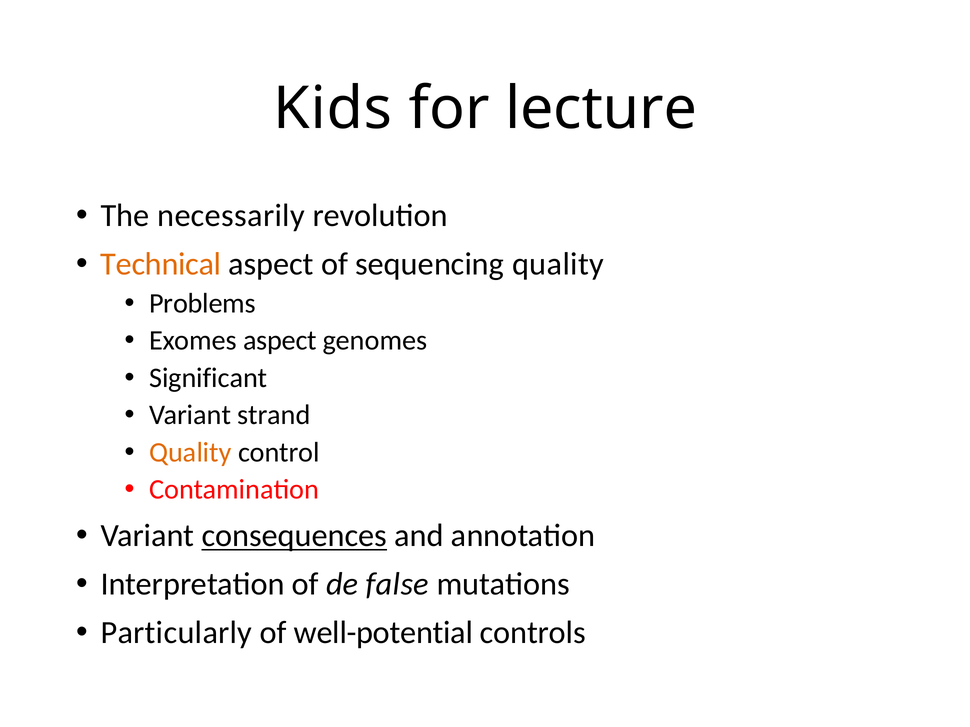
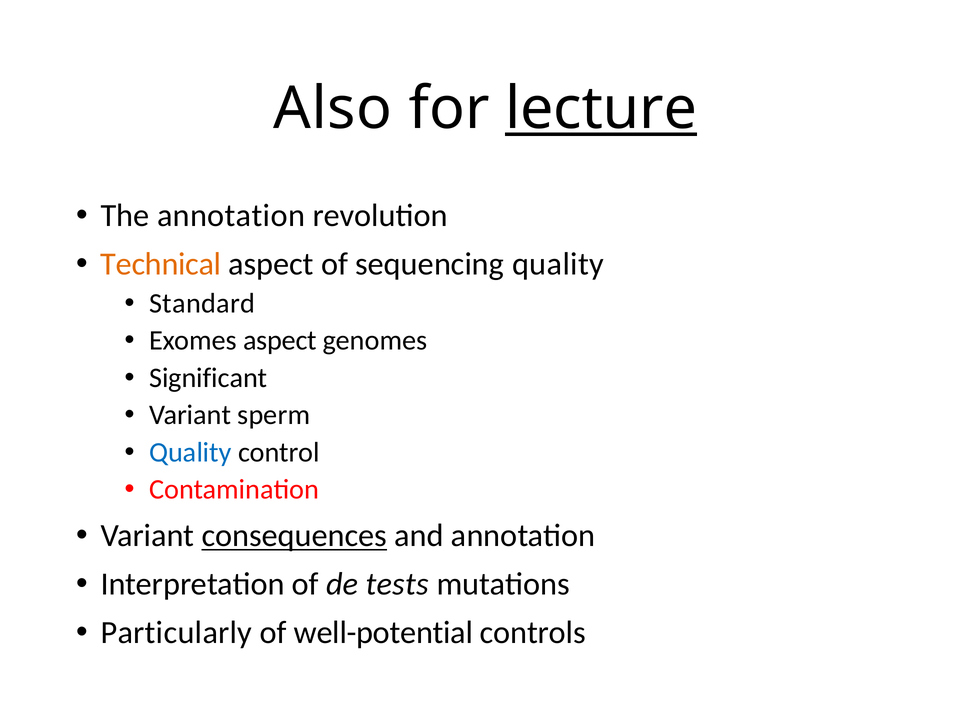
Kids: Kids -> Also
lecture underline: none -> present
The necessarily: necessarily -> annotation
Problems: Problems -> Standard
strand: strand -> sperm
Quality at (190, 453) colour: orange -> blue
false: false -> tests
